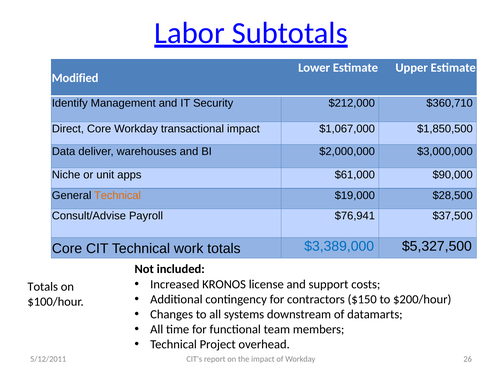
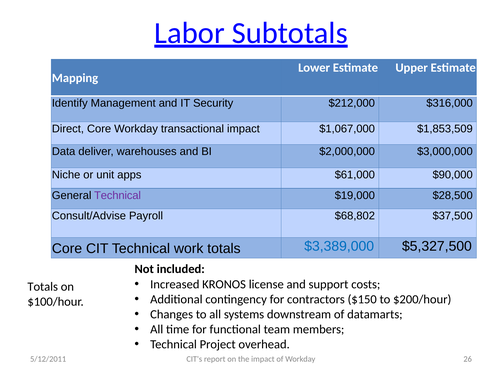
Modified: Modified -> Mapping
$360,710: $360,710 -> $316,000
$1,850,500: $1,850,500 -> $1,853,509
Technical at (118, 196) colour: orange -> purple
$76,941: $76,941 -> $68,802
